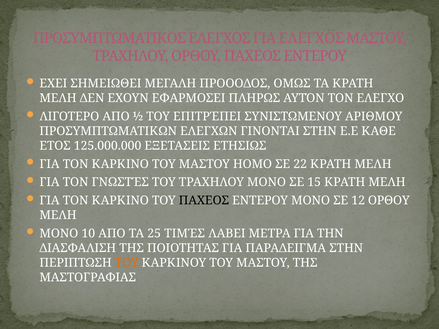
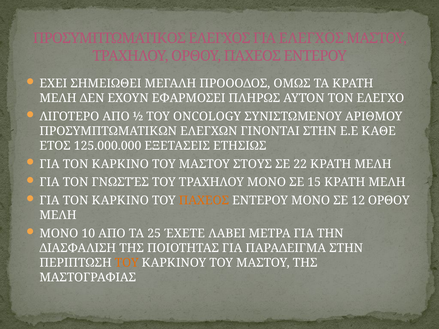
ΕΠΙΤΡΈΠΕΙ: ΕΠΙΤΡΈΠΕΙ -> ONCOLOGY
HOMO: HOMO -> ΣΤΟΥΣ
ΠΑΧΕΟΣ at (204, 201) colour: black -> orange
ΤΙΜΈΣ: ΤΙΜΈΣ -> ΈΧΕΤΕ
